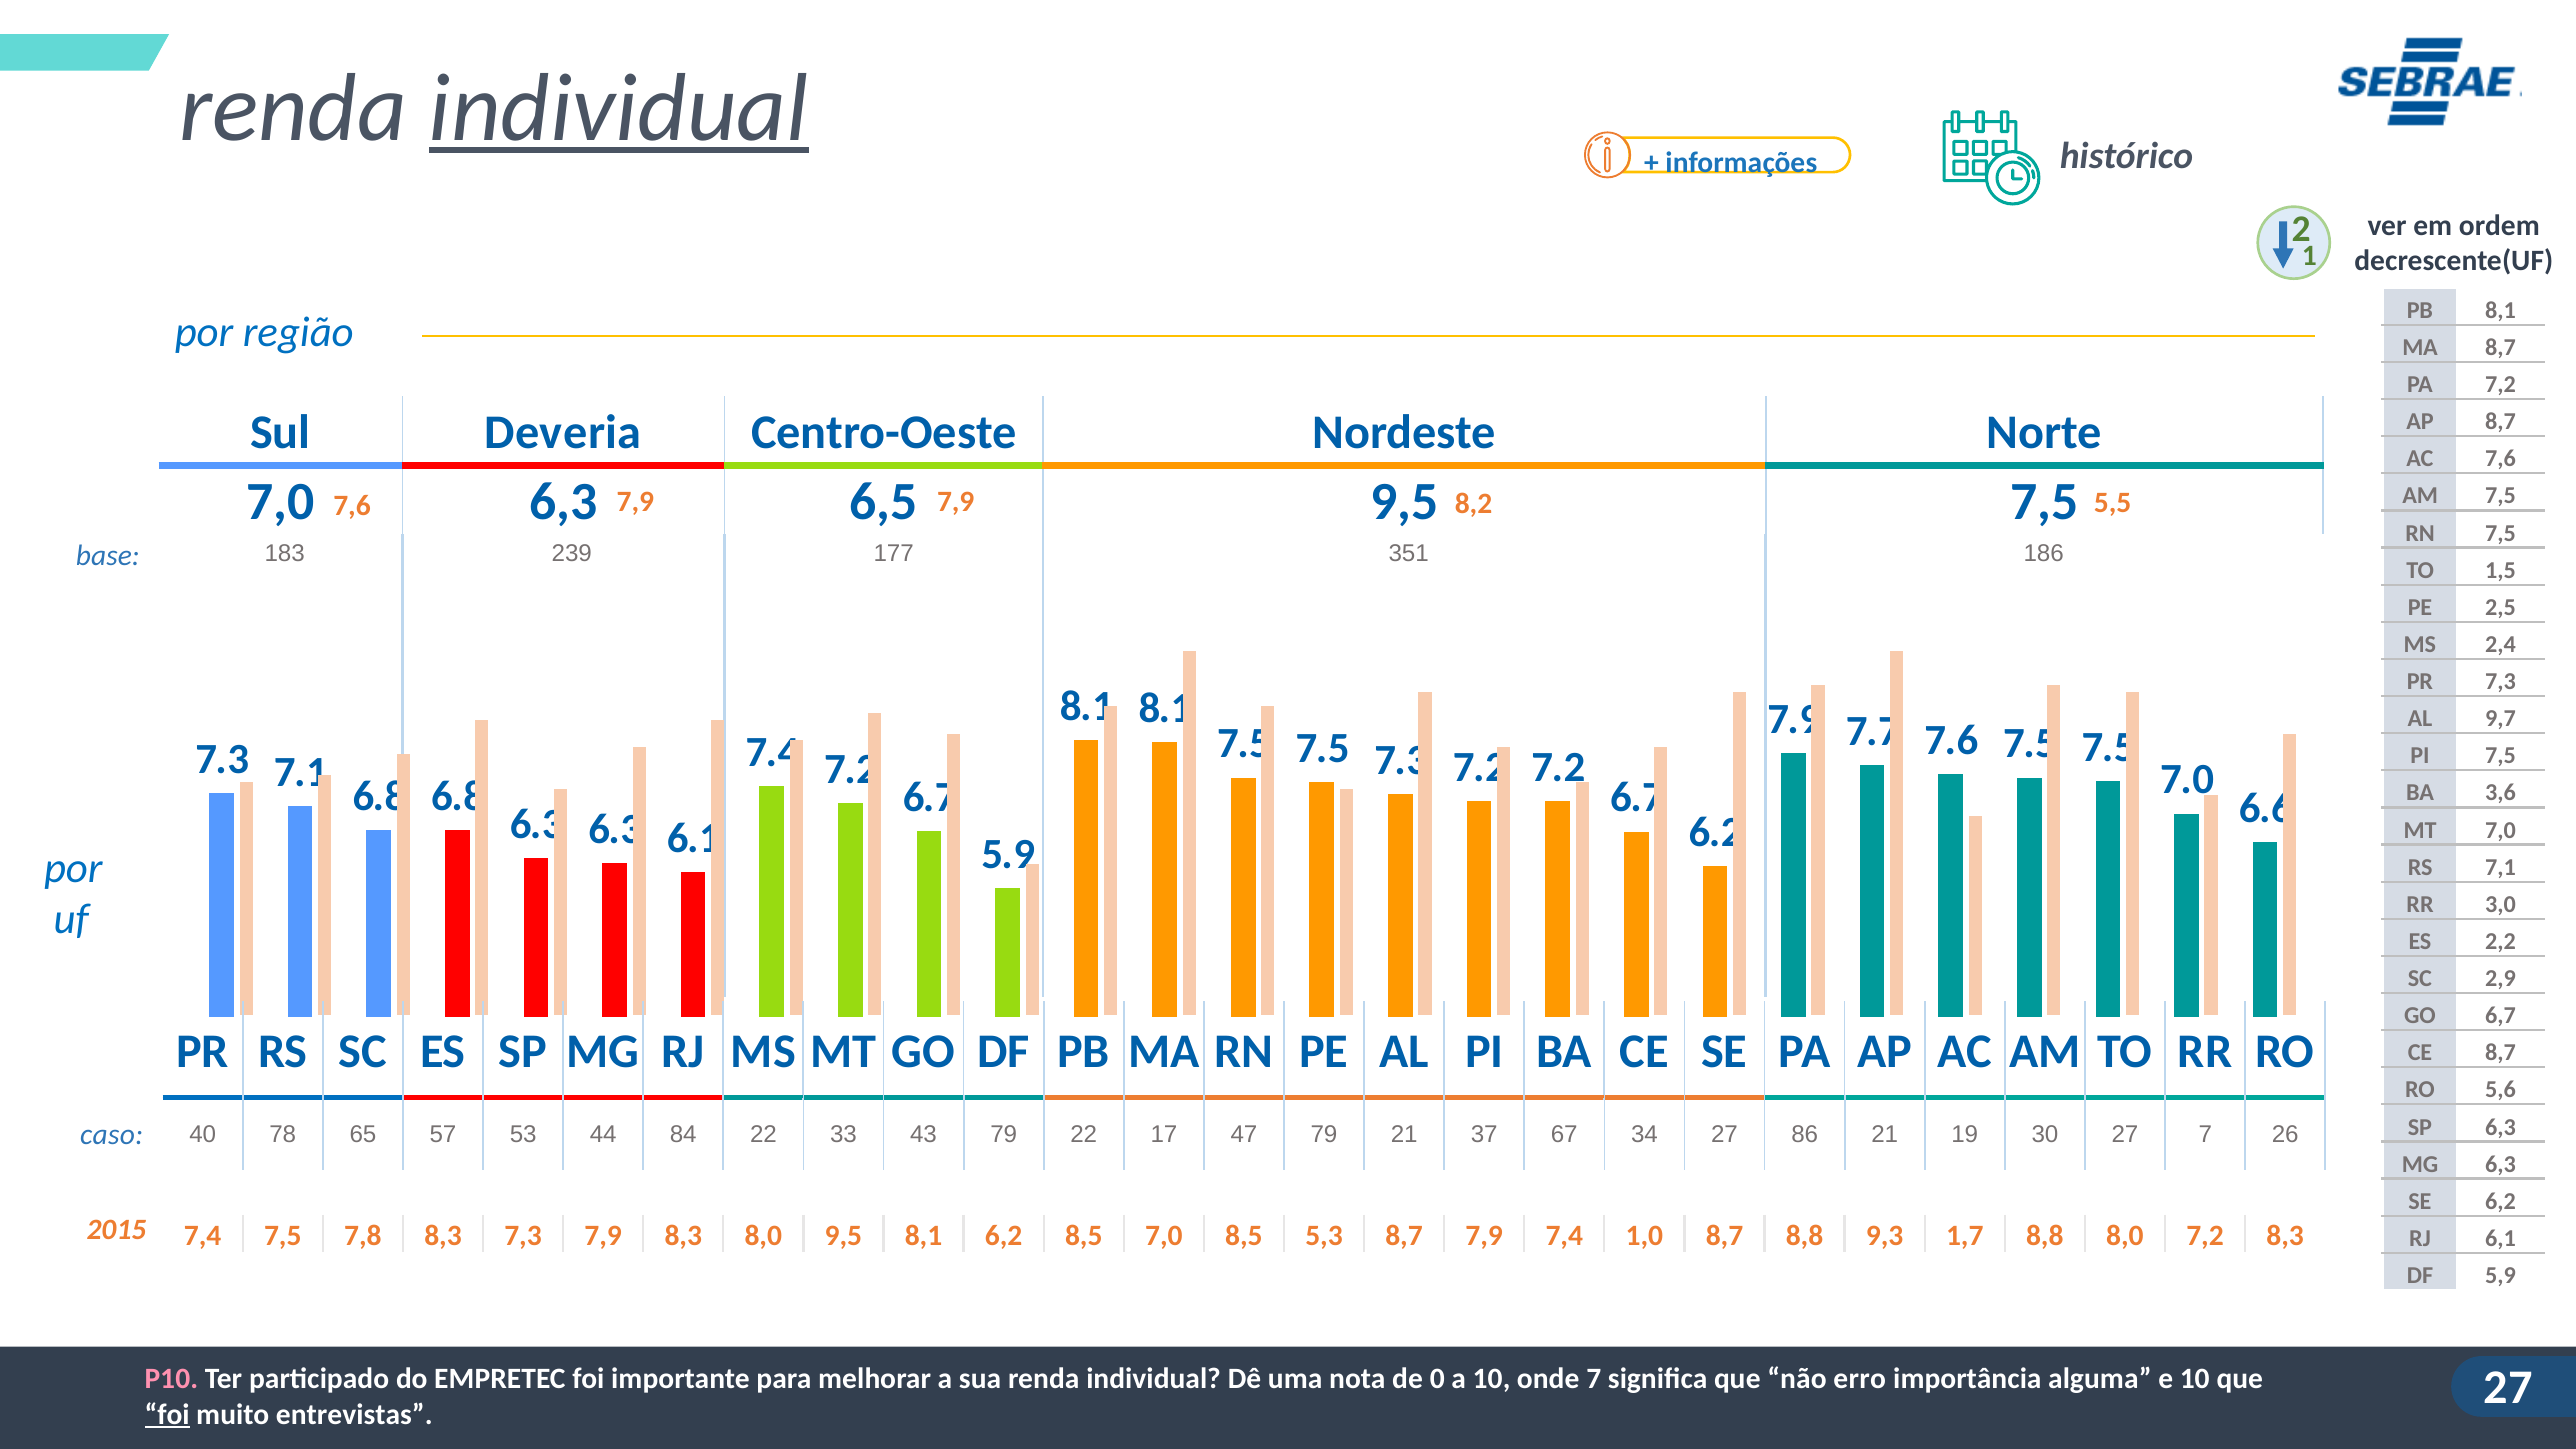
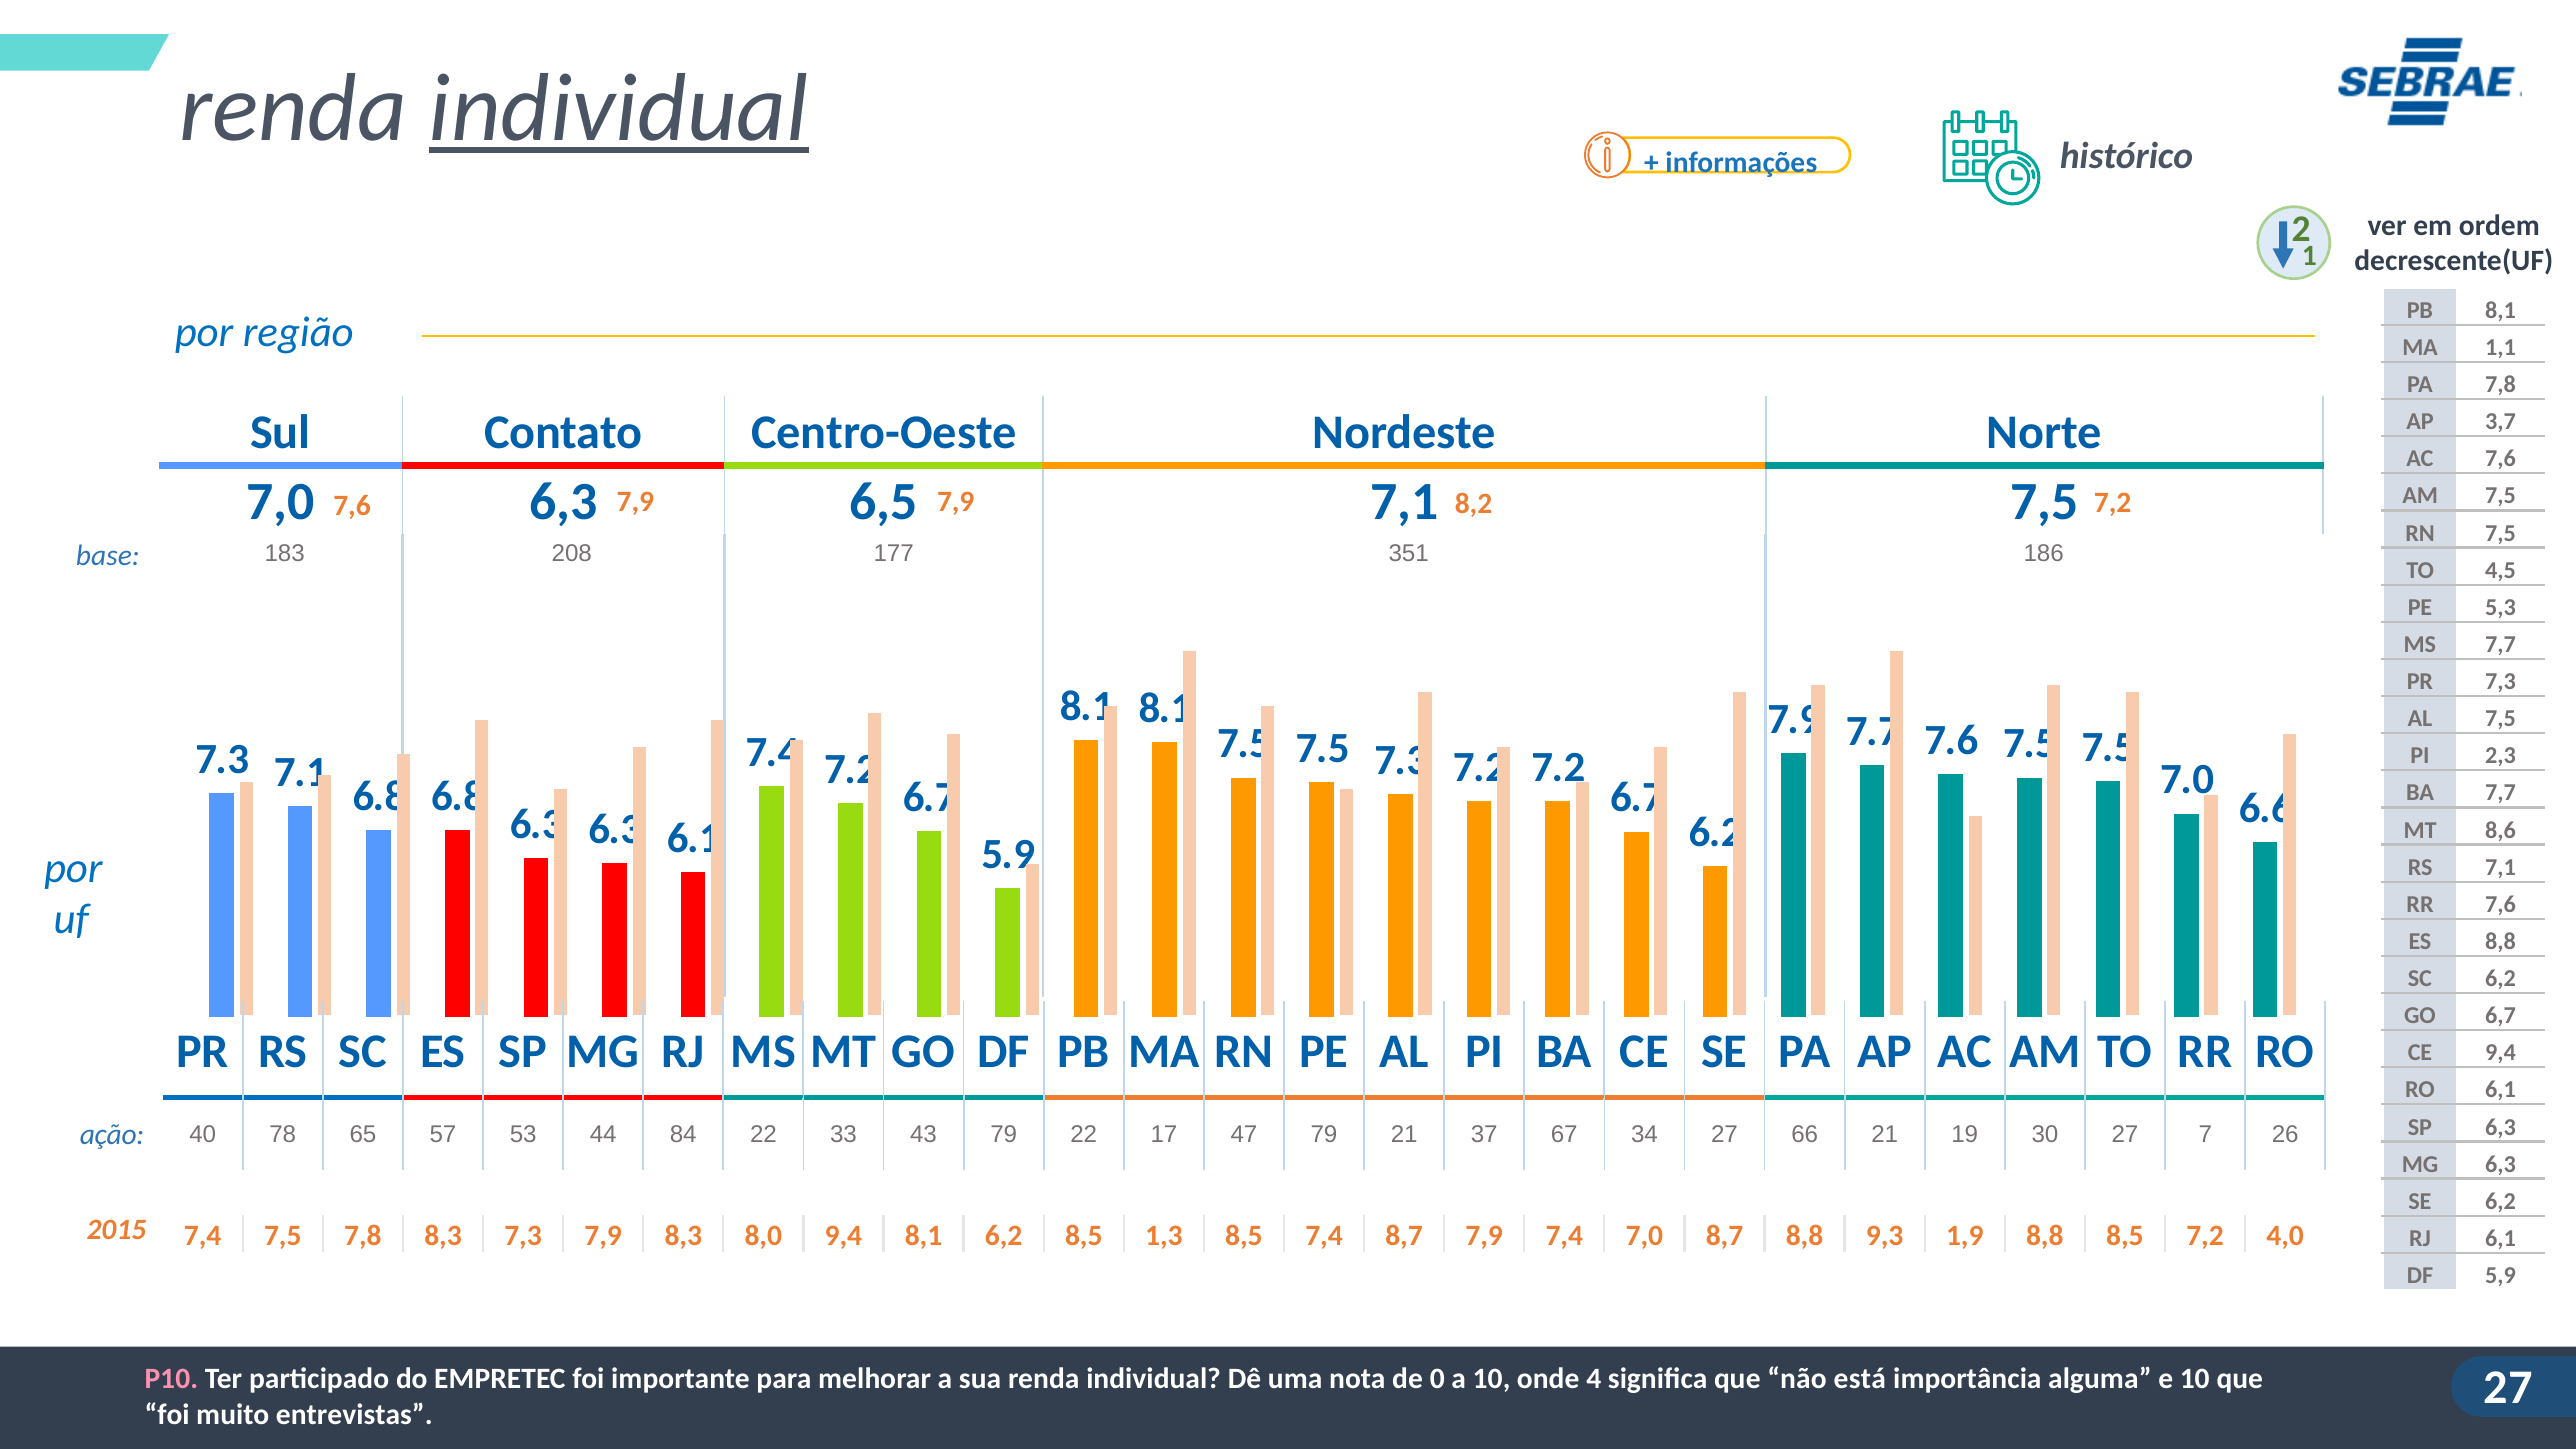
MA 8,7: 8,7 -> 1,1
PA 7,2: 7,2 -> 7,8
AP 8,7: 8,7 -> 3,7
Deveria: Deveria -> Contato
6,5 9,5: 9,5 -> 7,1
8,2 5,5: 5,5 -> 7,2
239: 239 -> 208
1,5: 1,5 -> 4,5
2,5: 2,5 -> 5,3
MS 2,4: 2,4 -> 7,7
AL 9,7: 9,7 -> 7,5
PI 7,5: 7,5 -> 2,3
BA 3,6: 3,6 -> 7,7
MT 7,0: 7,0 -> 8,6
RR 3,0: 3,0 -> 7,6
ES 2,2: 2,2 -> 8,8
SC 2,9: 2,9 -> 6,2
CE 8,7: 8,7 -> 9,4
RO 5,6: 5,6 -> 6,1
caso: caso -> ação
86: 86 -> 66
8,0 9,5: 9,5 -> 9,4
8,5 7,0: 7,0 -> 1,3
8,5 5,3: 5,3 -> 7,4
7,4 1,0: 1,0 -> 7,0
1,7: 1,7 -> 1,9
8,8 8,0: 8,0 -> 8,5
7,2 8,3: 8,3 -> 4,0
onde 7: 7 -> 4
erro: erro -> está
foi at (167, 1414) underline: present -> none
